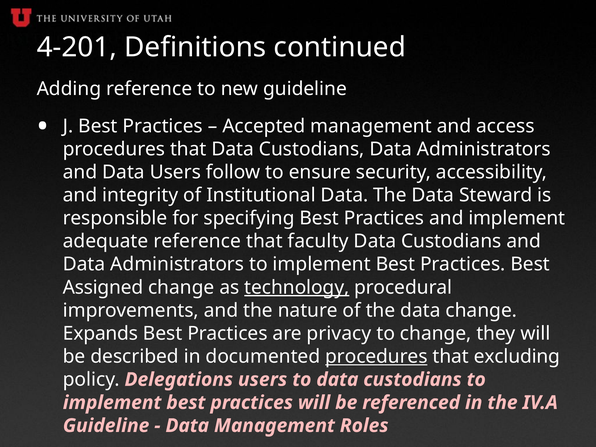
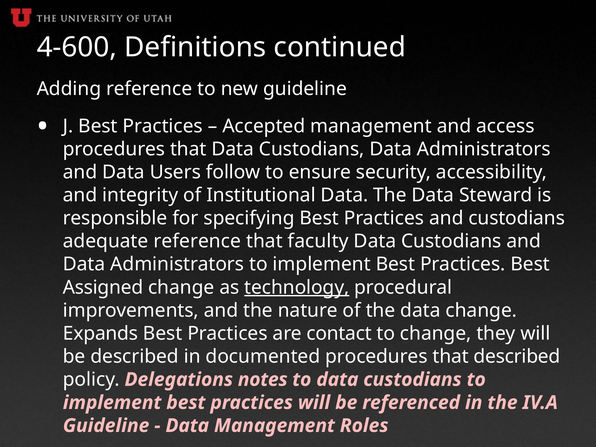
4-201: 4-201 -> 4-600
and implement: implement -> custodians
privacy: privacy -> contact
procedures at (376, 357) underline: present -> none
that excluding: excluding -> described
Delegations users: users -> notes
